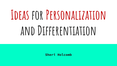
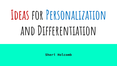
Personalization colour: red -> blue
